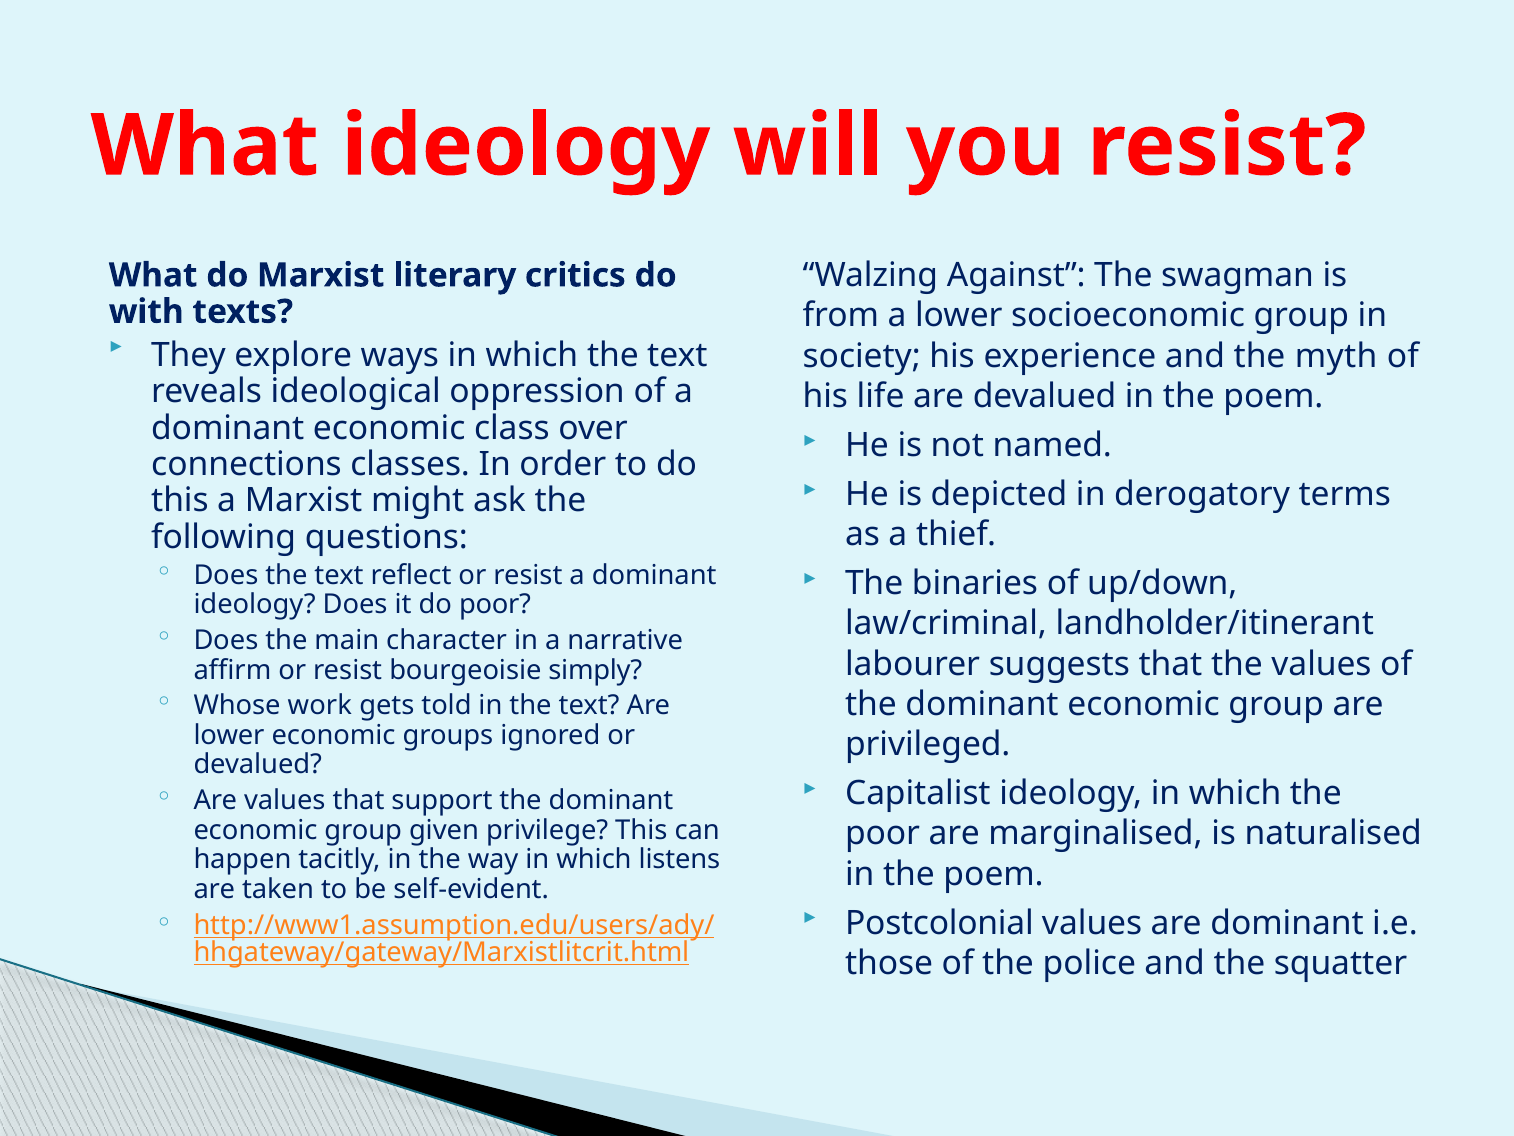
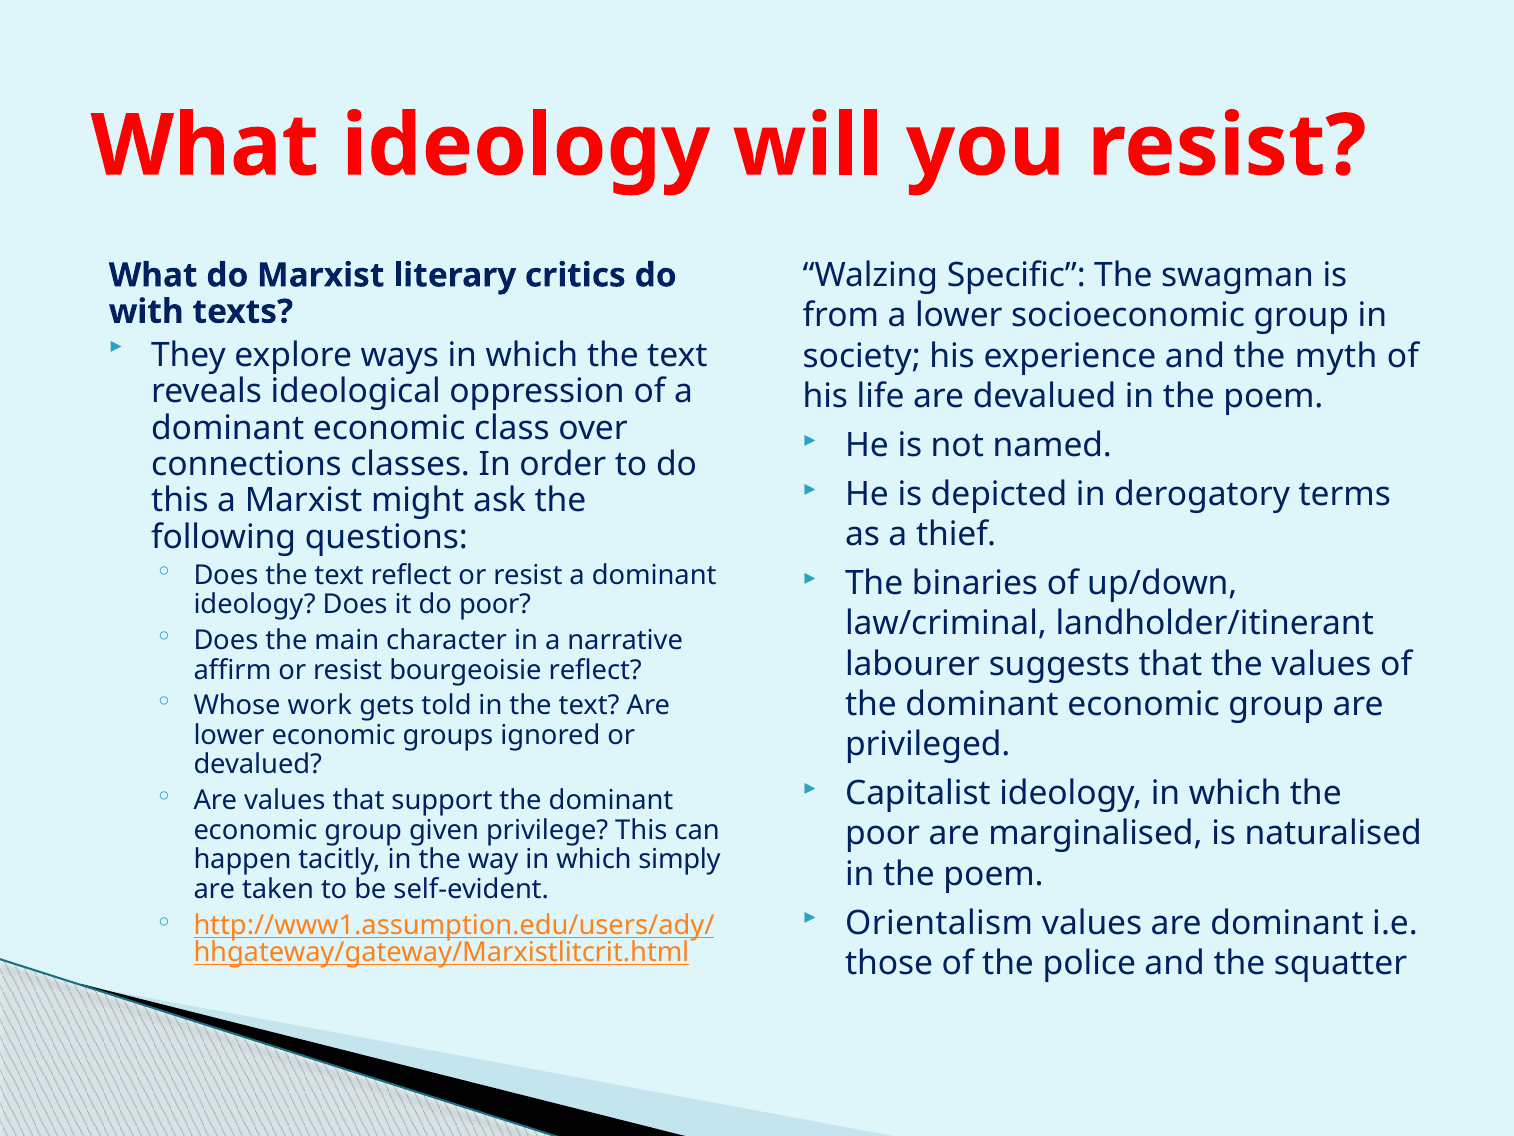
Against: Against -> Specific
bourgeoisie simply: simply -> reflect
listens: listens -> simply
Postcolonial: Postcolonial -> Orientalism
